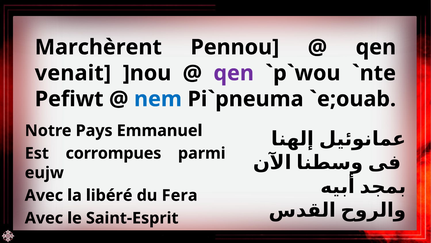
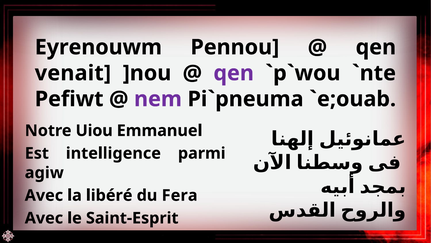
Marchèrent: Marchèrent -> Eyrenouwm
nem colour: blue -> purple
Pays: Pays -> Uiou
corrompues: corrompues -> intelligence
eujw: eujw -> agiw
